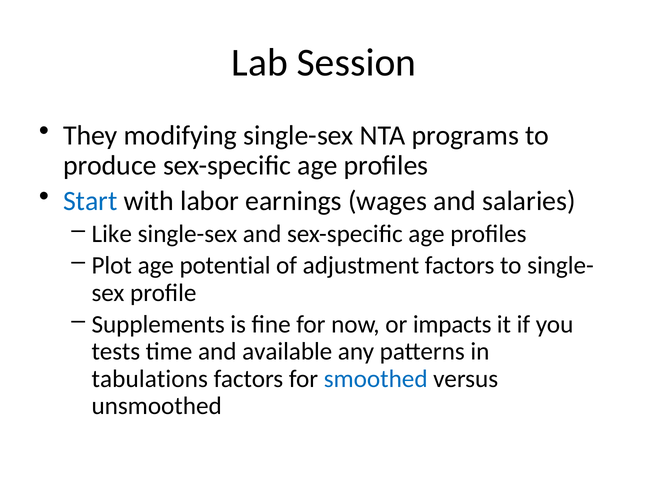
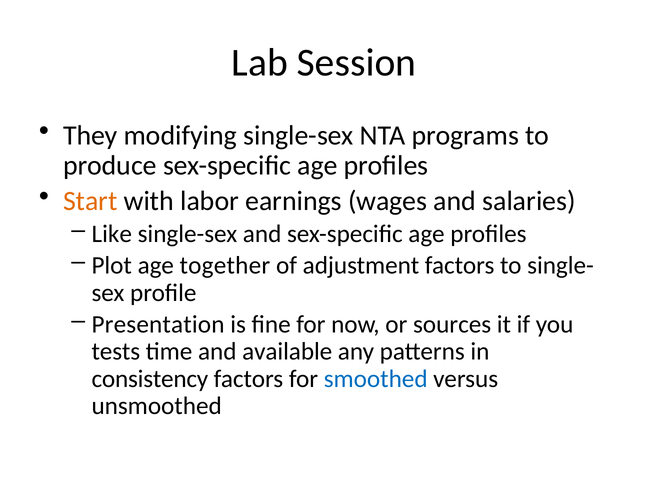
Start colour: blue -> orange
potential: potential -> together
Supplements: Supplements -> Presentation
impacts: impacts -> sources
tabulations: tabulations -> consistency
